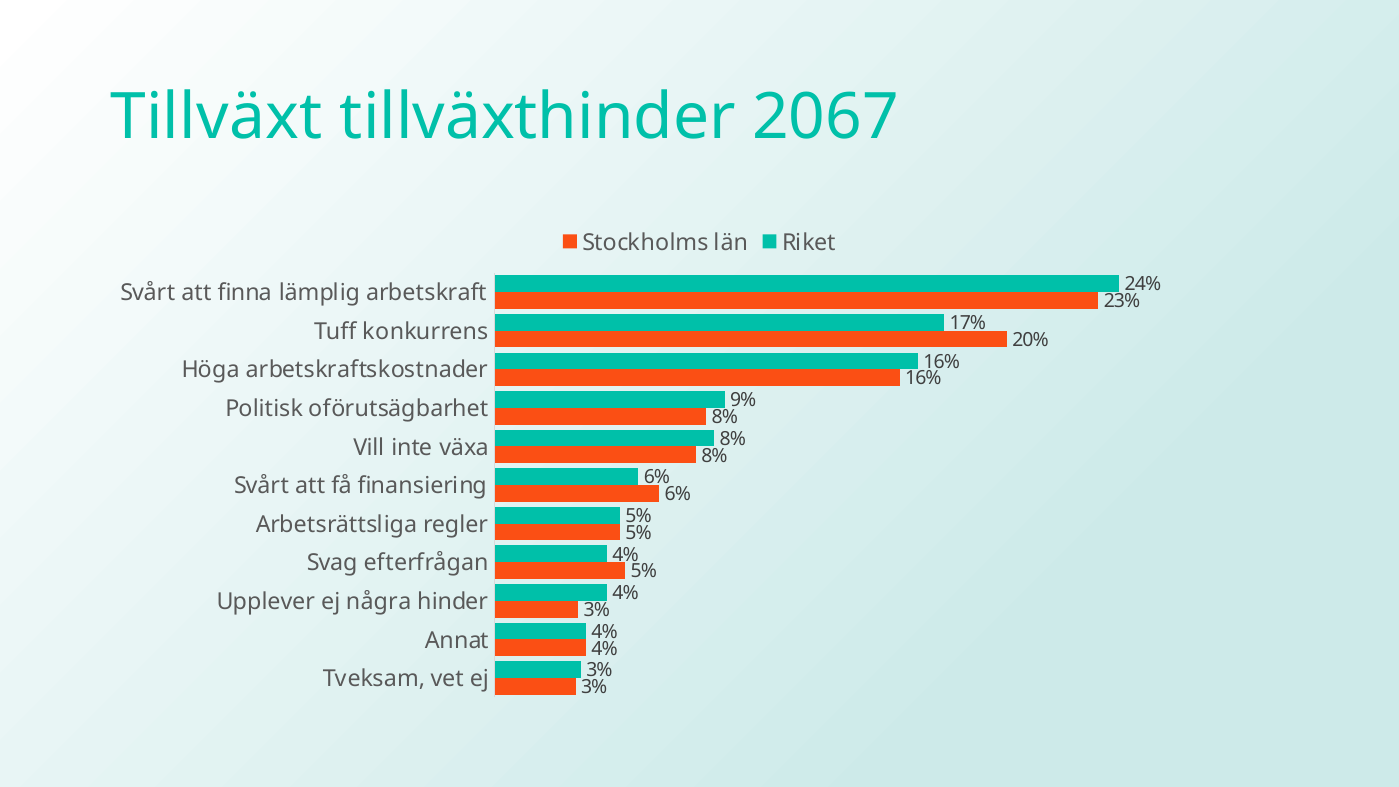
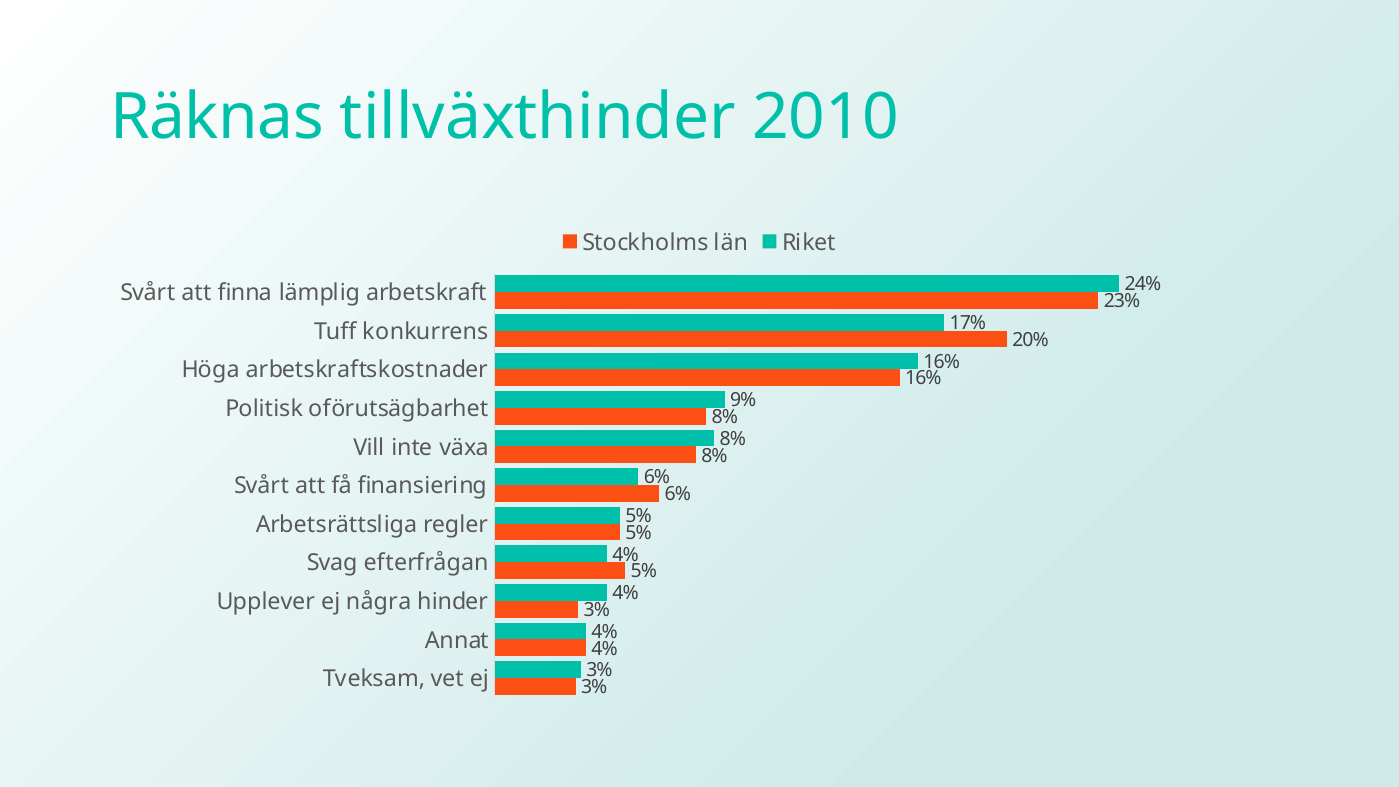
Tillväxt: Tillväxt -> Räknas
2067: 2067 -> 2010
